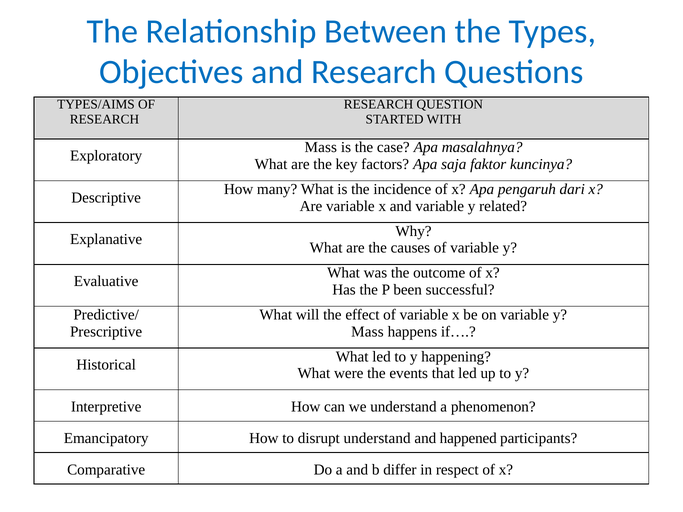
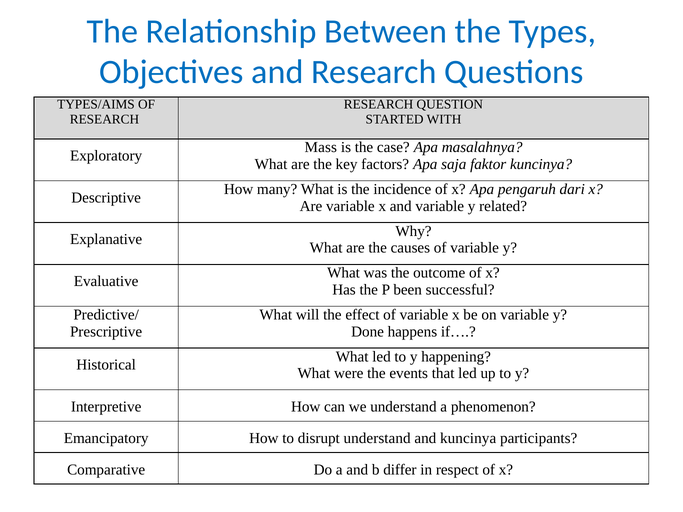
Mass at (367, 332): Mass -> Done
and happened: happened -> kuncinya
